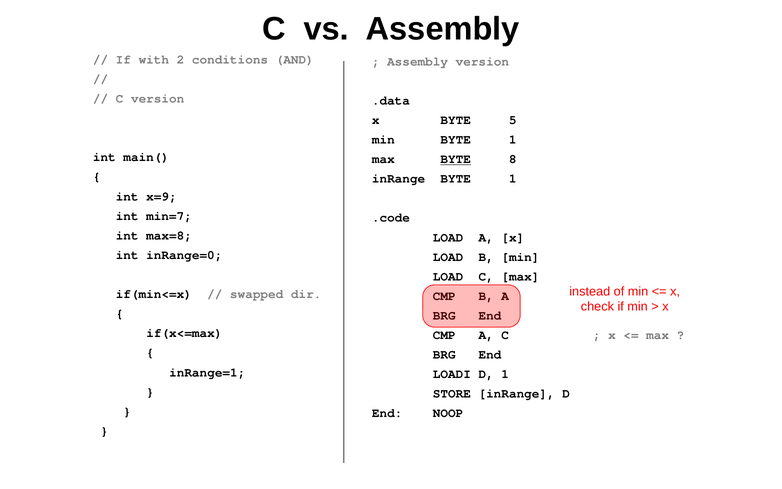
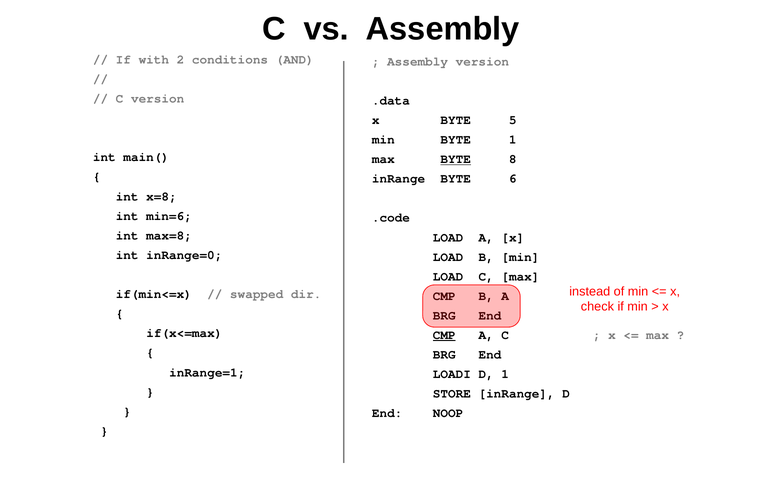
inRange BYTE 1: 1 -> 6
x=9: x=9 -> x=8
min=7: min=7 -> min=6
CMP at (444, 335) underline: none -> present
